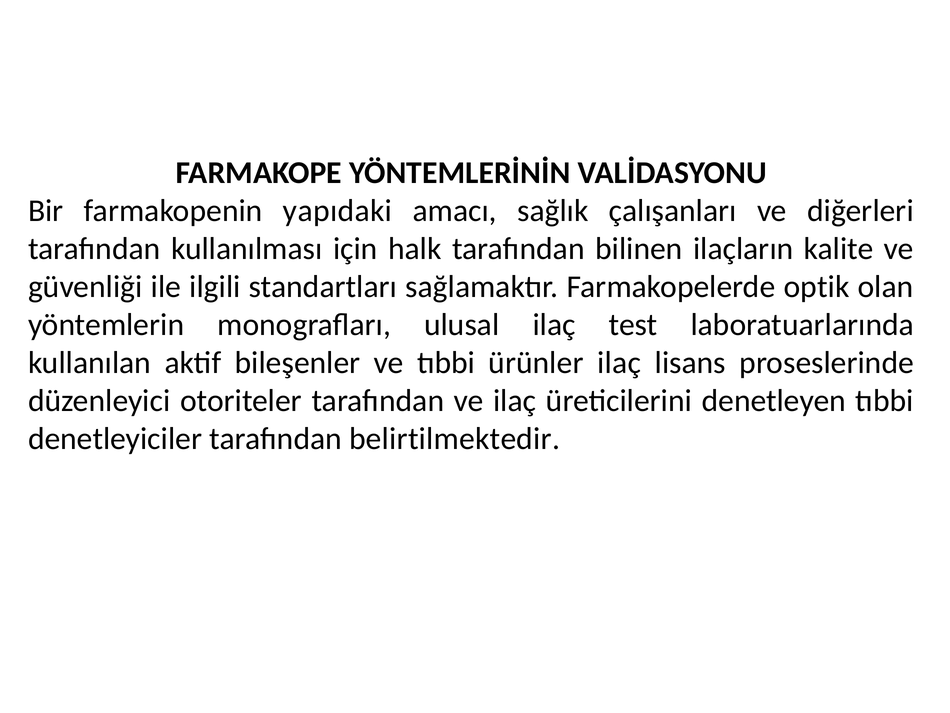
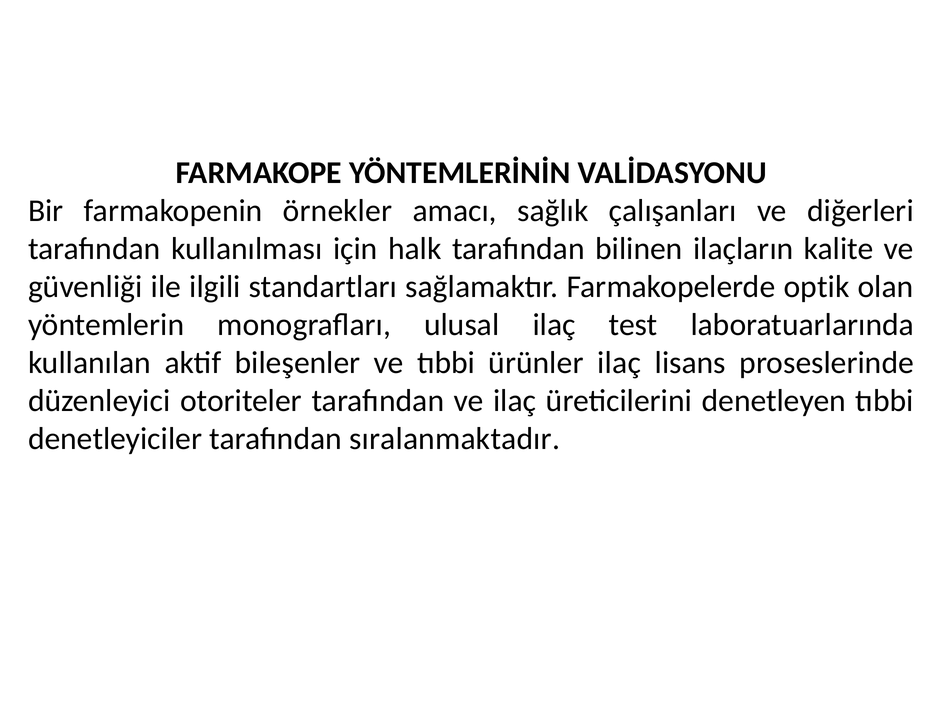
yapıdaki: yapıdaki -> örnekler
belirtilmektedir: belirtilmektedir -> sıralanmaktadır
